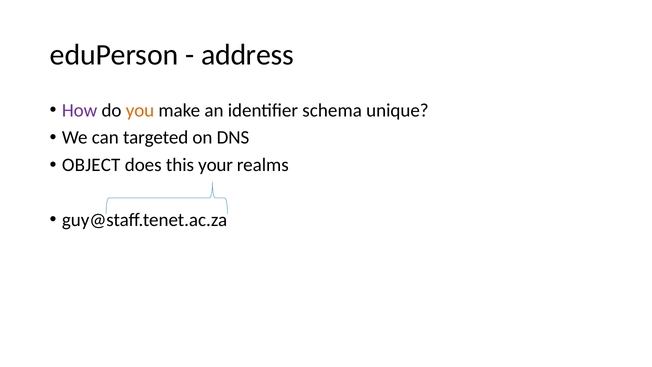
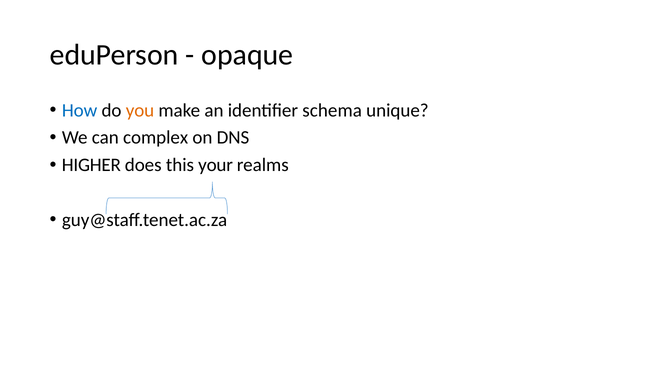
address: address -> opaque
How colour: purple -> blue
targeted: targeted -> complex
OBJECT: OBJECT -> HIGHER
